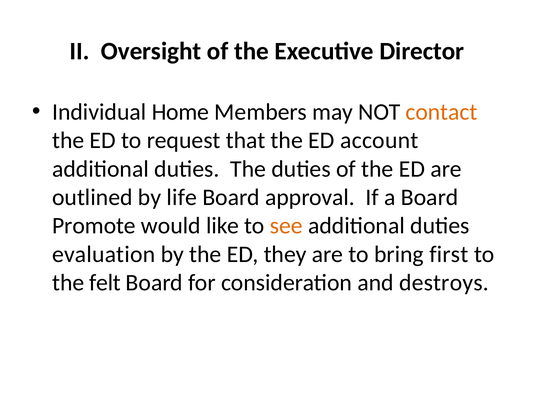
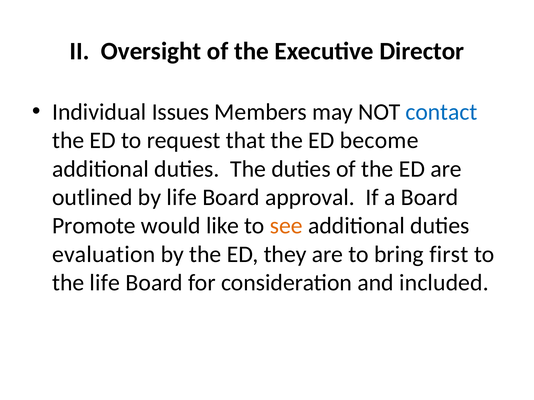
Home: Home -> Issues
contact colour: orange -> blue
account: account -> become
the felt: felt -> life
destroys: destroys -> included
